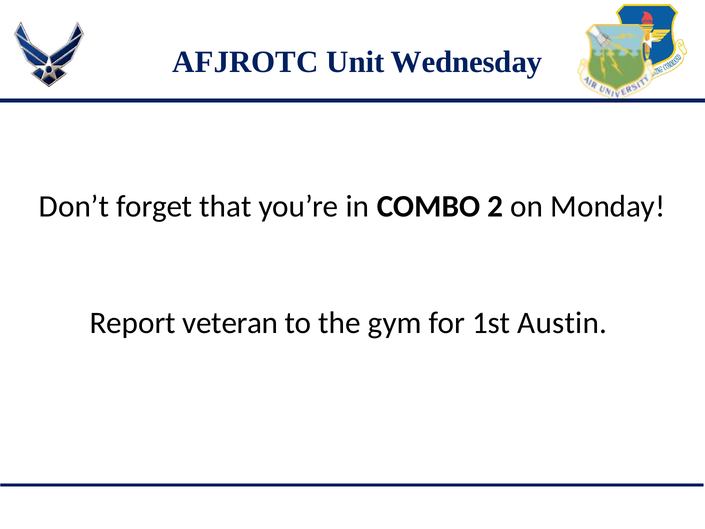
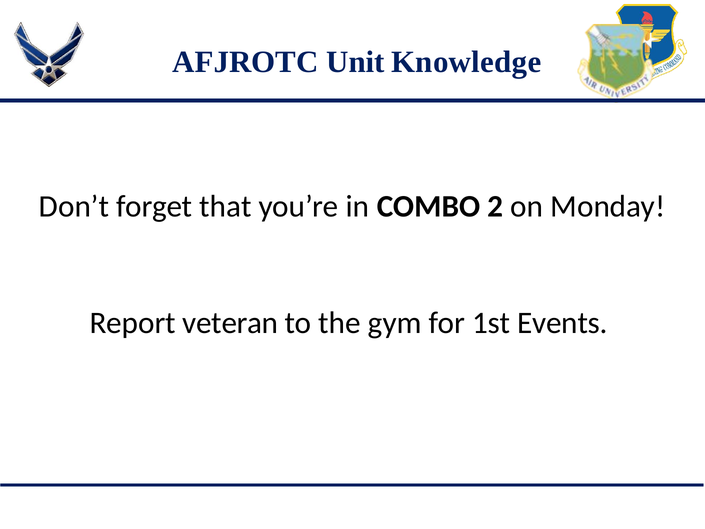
Wednesday: Wednesday -> Knowledge
Austin: Austin -> Events
